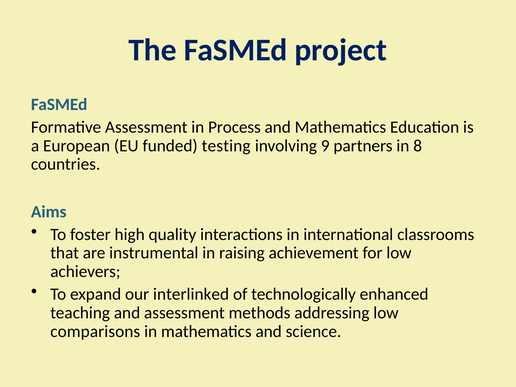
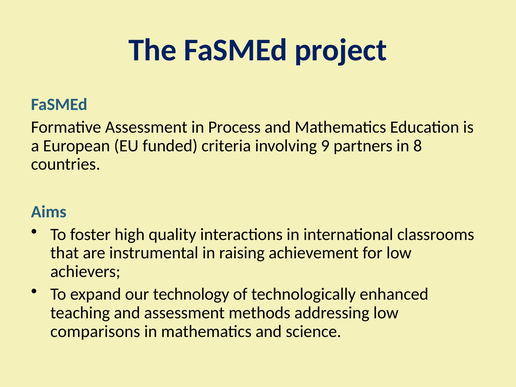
testing: testing -> criteria
interlinked: interlinked -> technology
